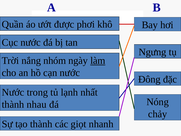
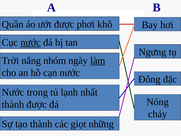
nước at (31, 42) underline: none -> present
thành nhau: nhau -> được
nhanh: nhanh -> những
